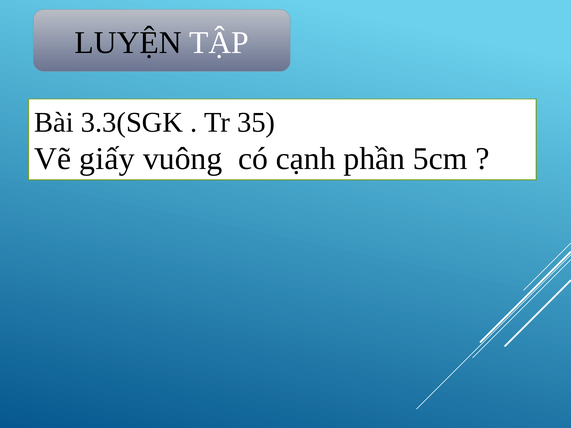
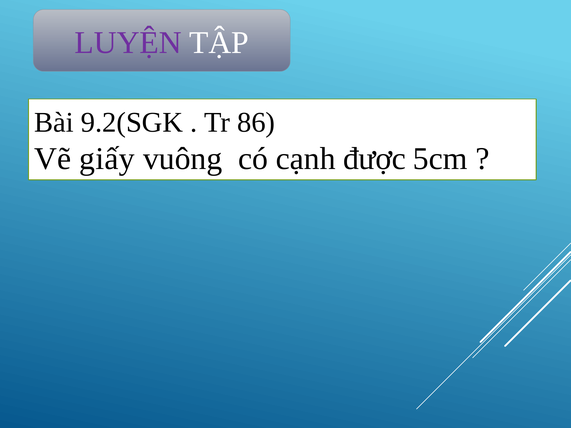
LUYỆN colour: black -> purple
3.3(SGK: 3.3(SGK -> 9.2(SGK
35: 35 -> 86
phần: phần -> được
